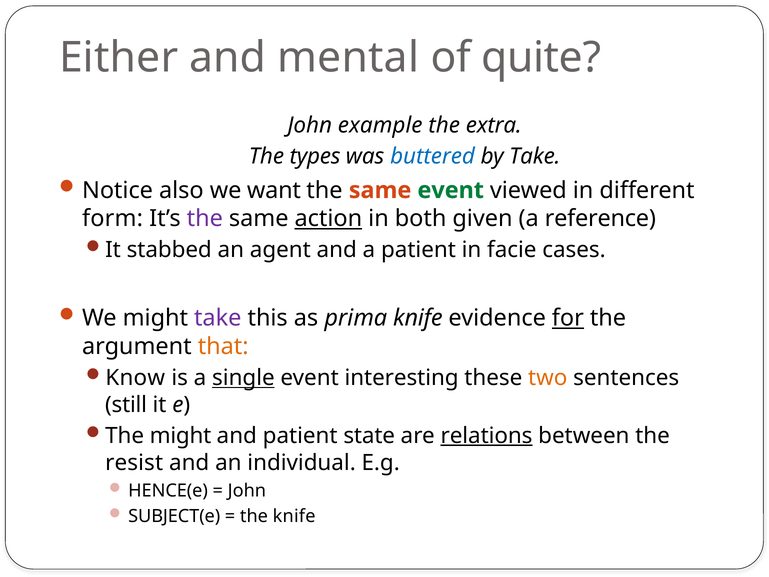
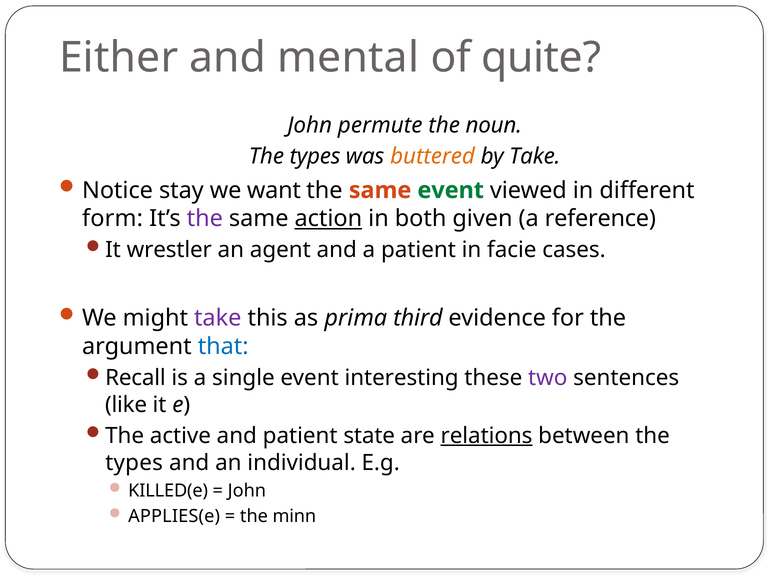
example: example -> permute
extra: extra -> noun
buttered colour: blue -> orange
also: also -> stay
stabbed: stabbed -> wrestler
prima knife: knife -> third
for underline: present -> none
that colour: orange -> blue
Know: Know -> Recall
single underline: present -> none
two colour: orange -> purple
still: still -> like
The might: might -> active
resist at (134, 462): resist -> types
HENCE(e: HENCE(e -> KILLED(e
SUBJECT(e: SUBJECT(e -> APPLIES(e
the knife: knife -> minn
